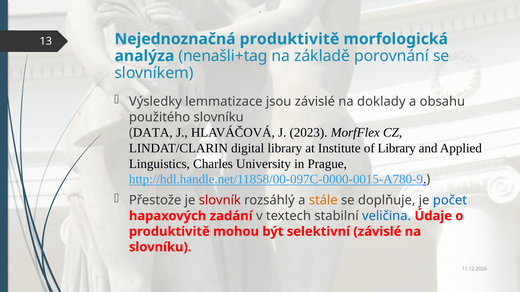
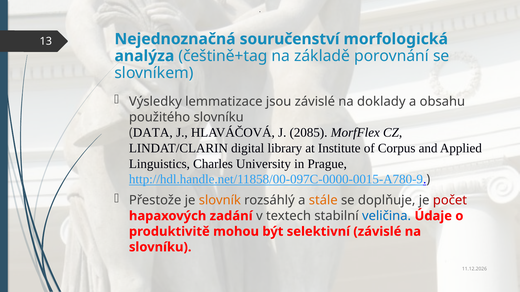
Nejednoznačná produktivitě: produktivitě -> souručenství
nenašli+tag: nenašli+tag -> češtině+tag
2023: 2023 -> 2085
of Library: Library -> Corpus
slovník colour: red -> orange
počet colour: blue -> red
